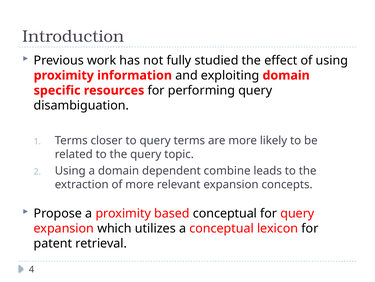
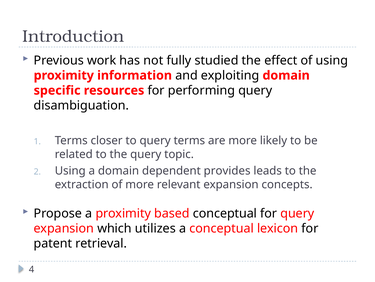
combine: combine -> provides
